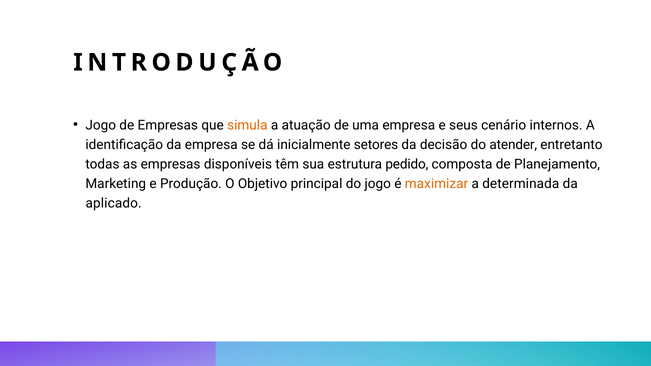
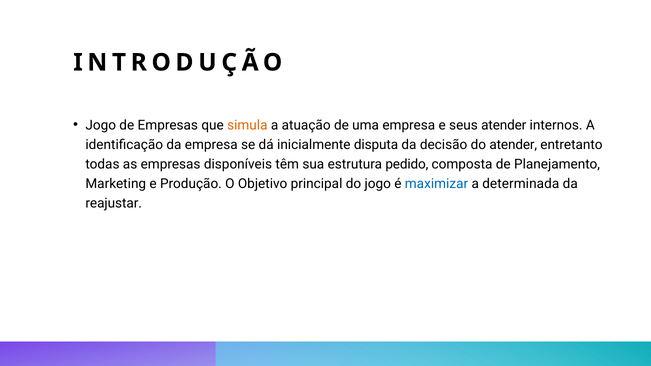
seus cenário: cenário -> atender
setores: setores -> disputa
maximizar colour: orange -> blue
aplicado: aplicado -> reajustar
